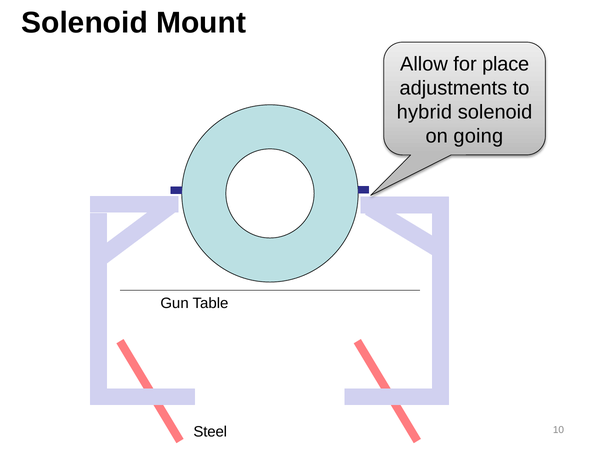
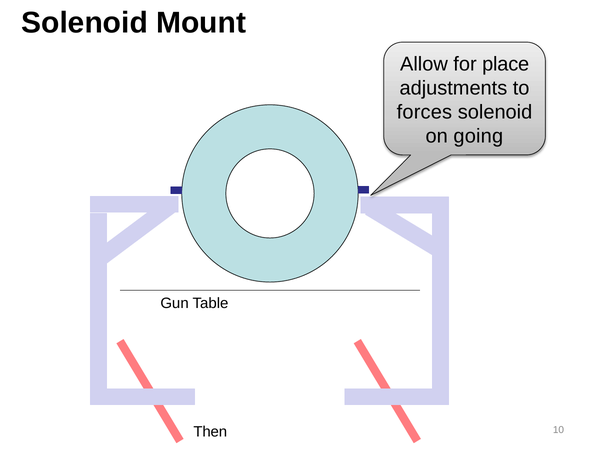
hybrid: hybrid -> forces
Steel: Steel -> Then
